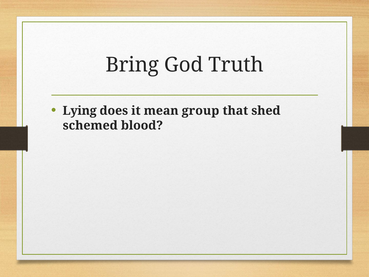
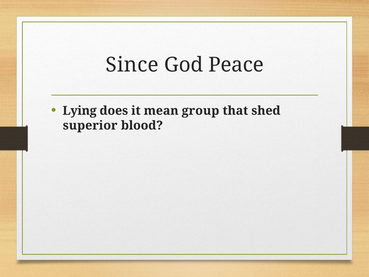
Bring: Bring -> Since
Truth: Truth -> Peace
schemed: schemed -> superior
